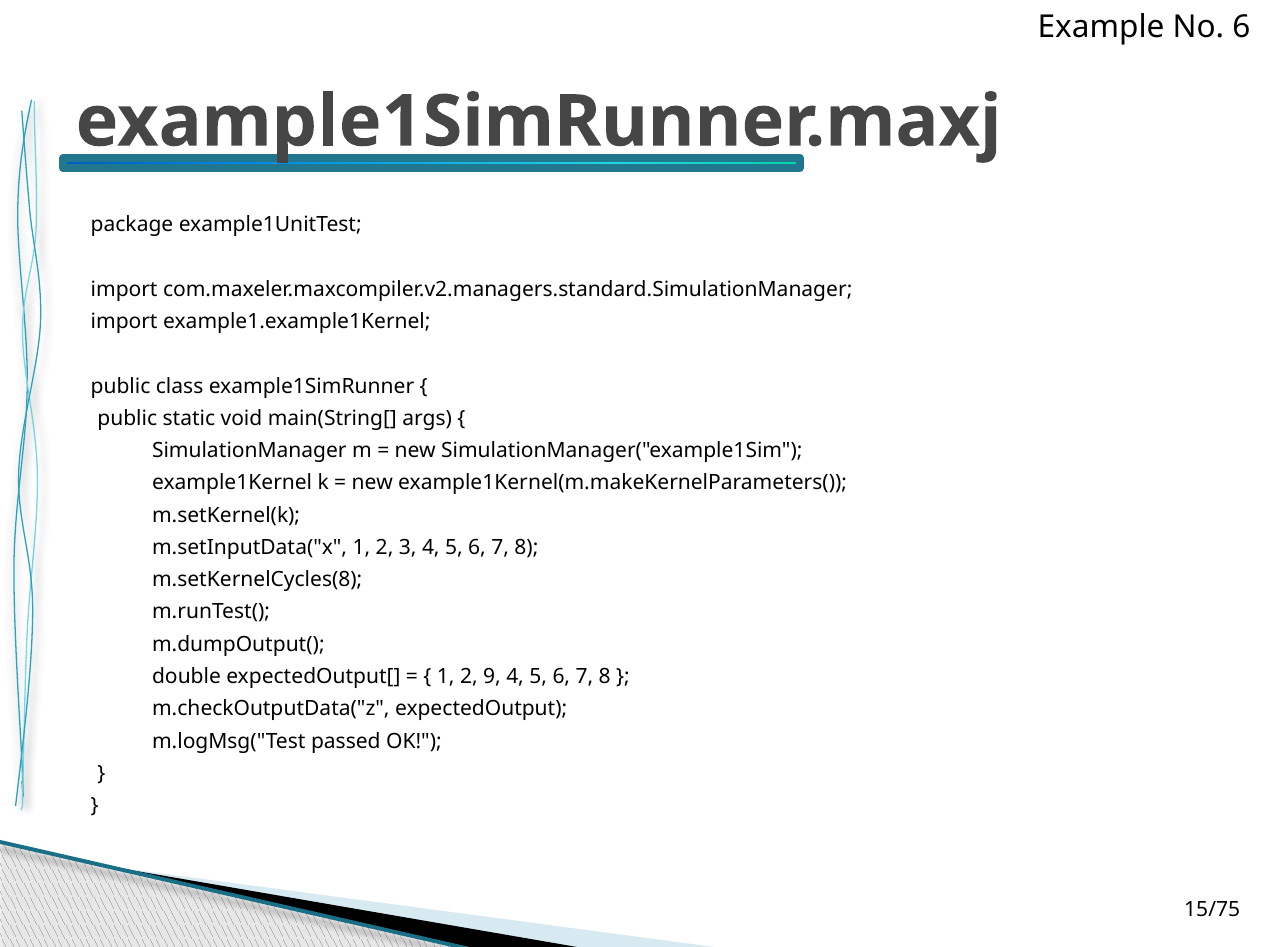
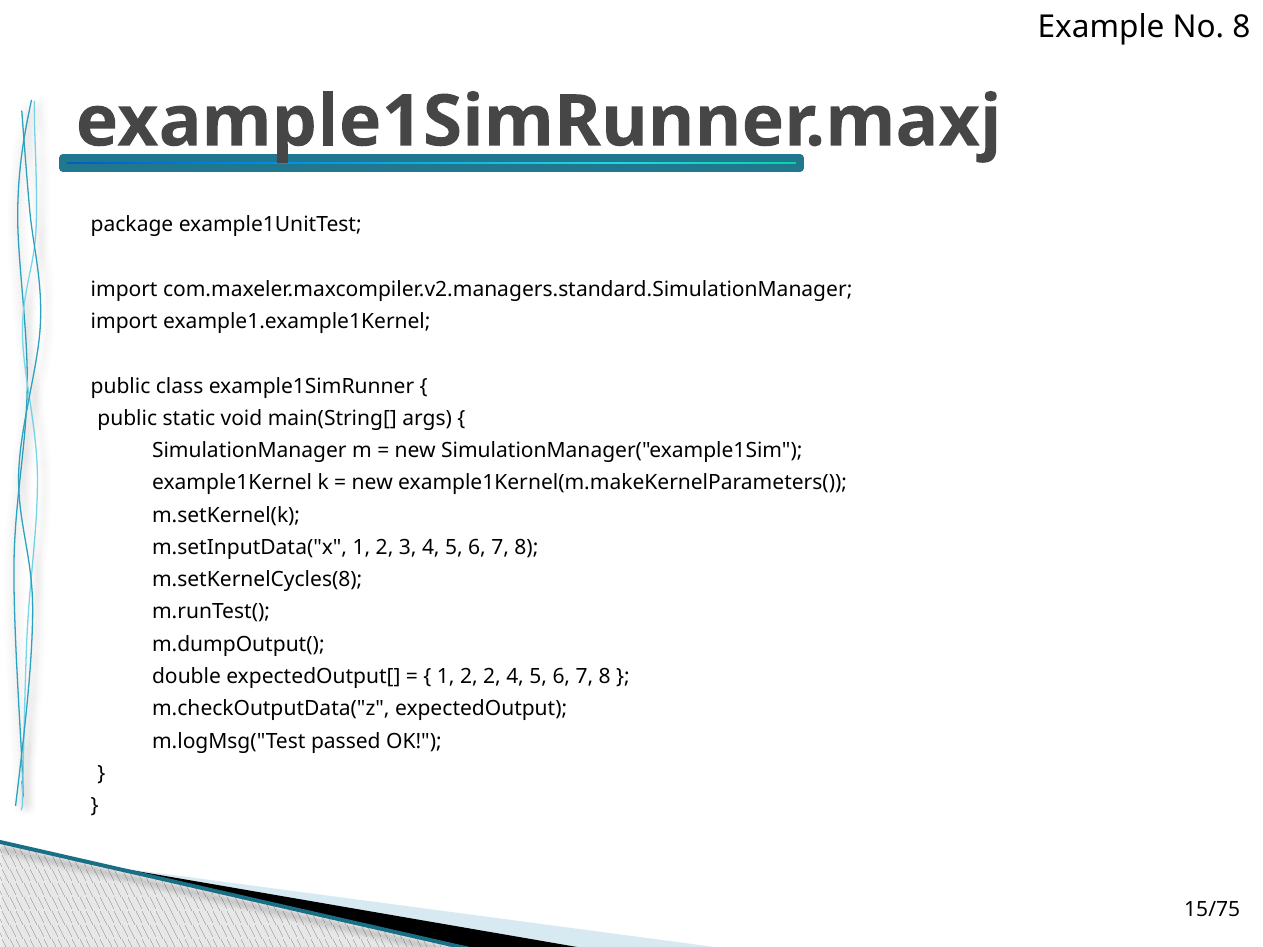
No 6: 6 -> 8
2 9: 9 -> 2
